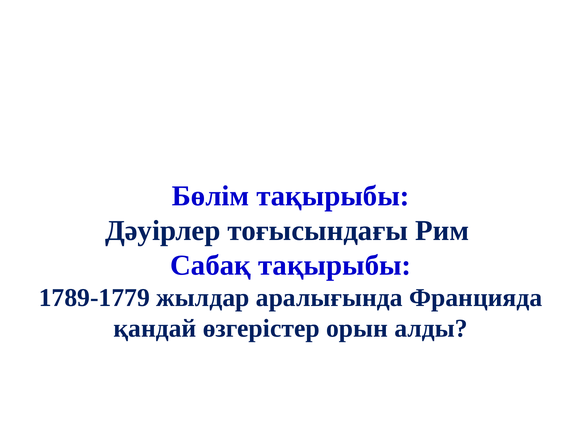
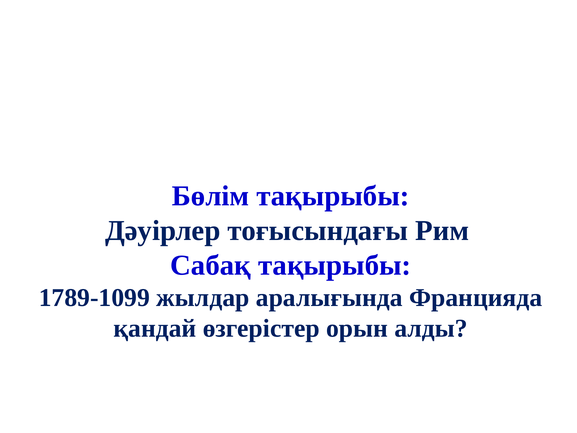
1789-1779: 1789-1779 -> 1789-1099
